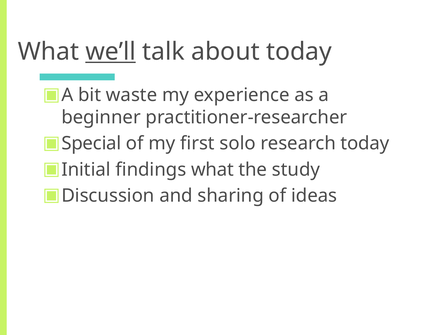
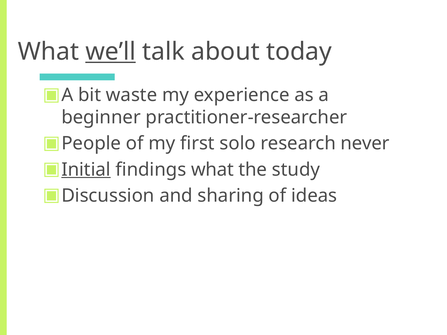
Special: Special -> People
research today: today -> never
Initial underline: none -> present
